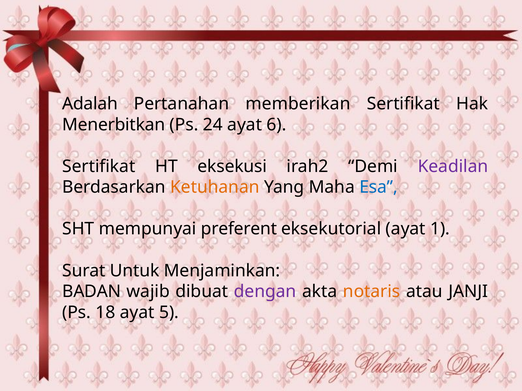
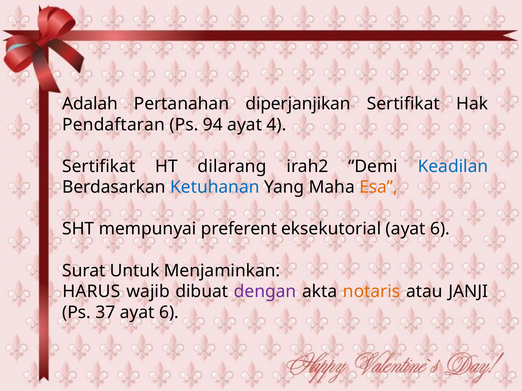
memberikan: memberikan -> diperjanjikan
Menerbitkan: Menerbitkan -> Pendaftaran
24: 24 -> 94
6: 6 -> 4
eksekusi: eksekusi -> dilarang
Keadilan colour: purple -> blue
Ketuhanan colour: orange -> blue
Esa colour: blue -> orange
eksekutorial ayat 1: 1 -> 6
BADAN: BADAN -> HARUS
18: 18 -> 37
5 at (169, 313): 5 -> 6
